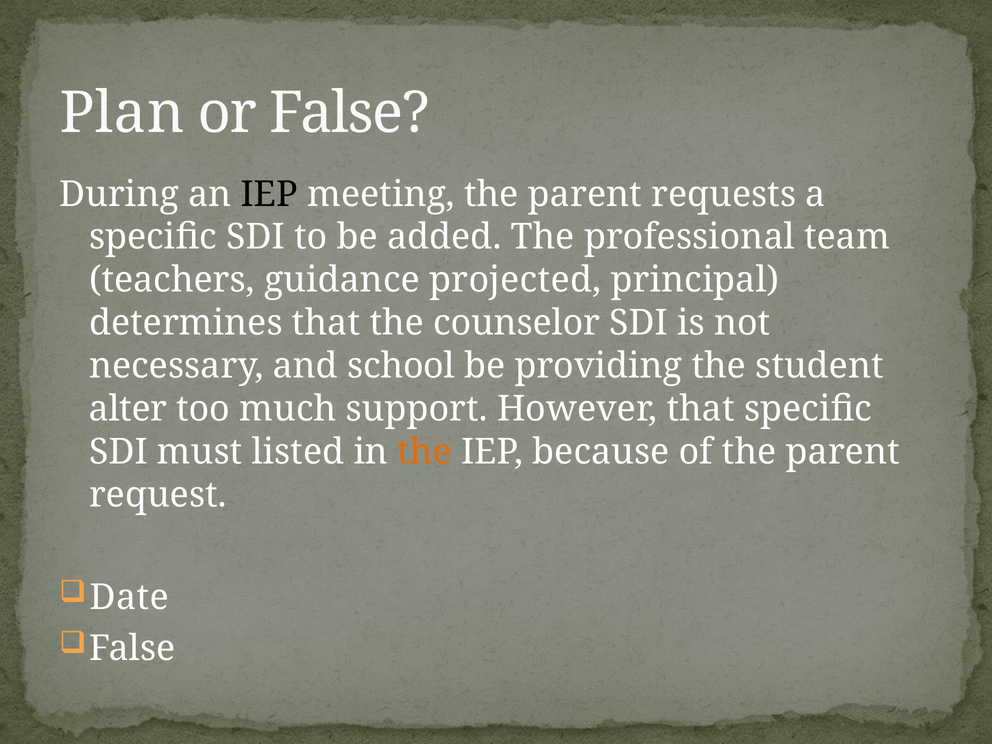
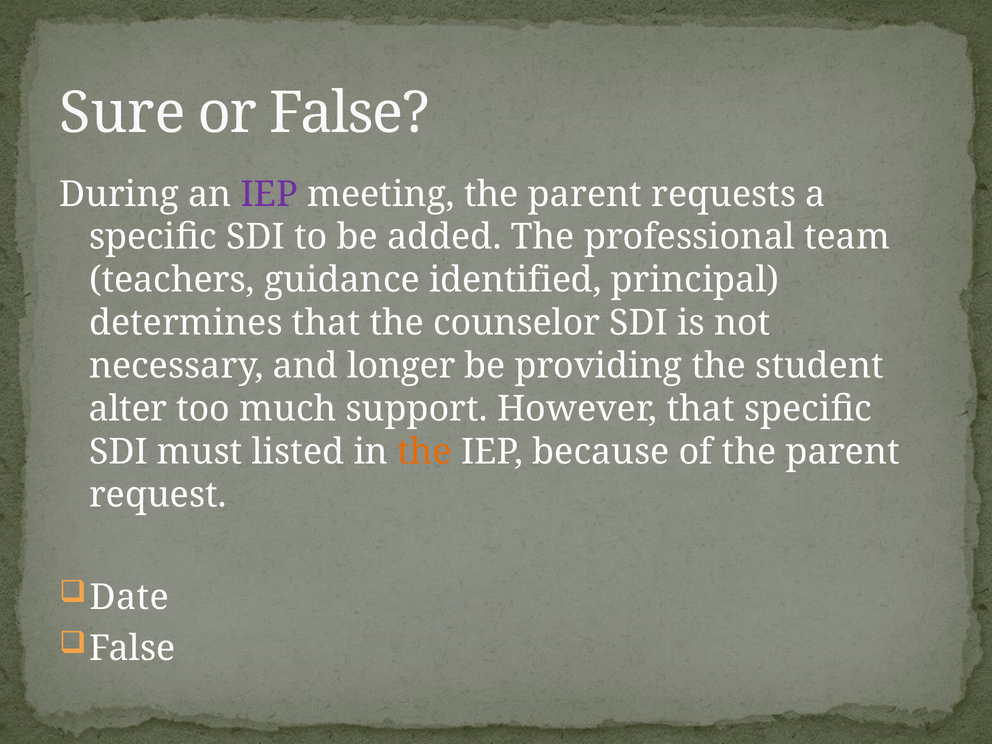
Plan: Plan -> Sure
IEP at (269, 194) colour: black -> purple
projected: projected -> identified
school: school -> longer
